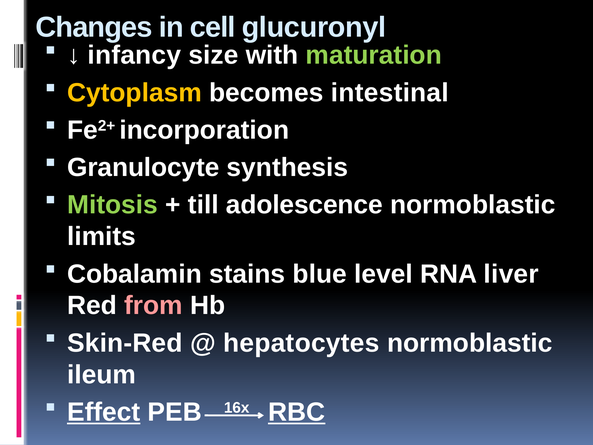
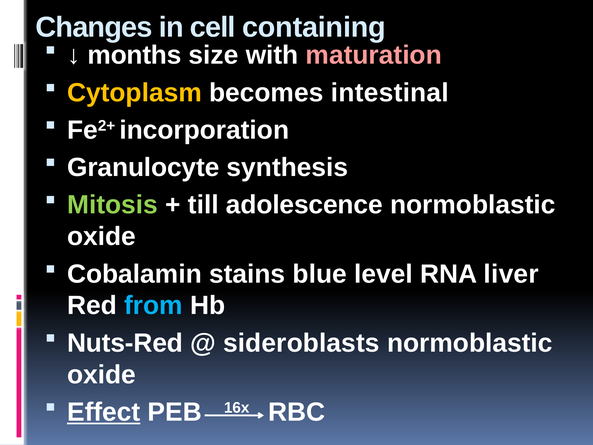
glucuronyl: glucuronyl -> containing
infancy: infancy -> months
maturation colour: light green -> pink
limits at (102, 236): limits -> oxide
from colour: pink -> light blue
Skin-Red: Skin-Red -> Nuts-Red
hepatocytes: hepatocytes -> sideroblasts
ileum at (102, 374): ileum -> oxide
RBC underline: present -> none
